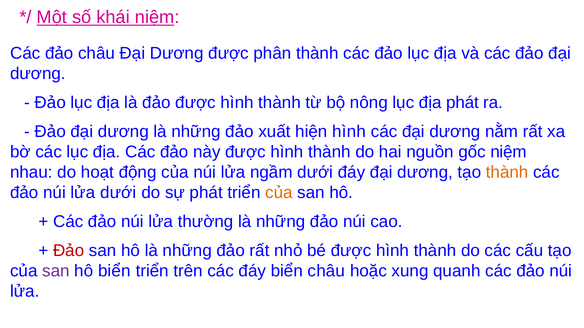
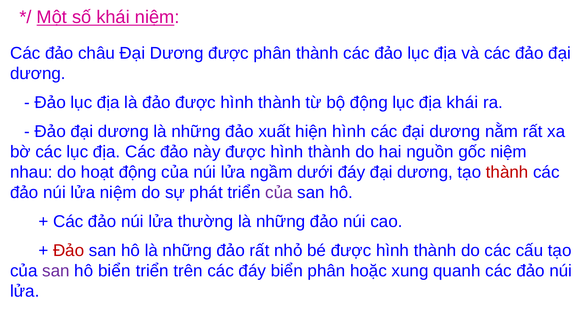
bộ nông: nông -> động
địa phát: phát -> khái
thành at (507, 172) colour: orange -> red
lửa dưới: dưới -> niệm
của at (279, 193) colour: orange -> purple
biển châu: châu -> phân
